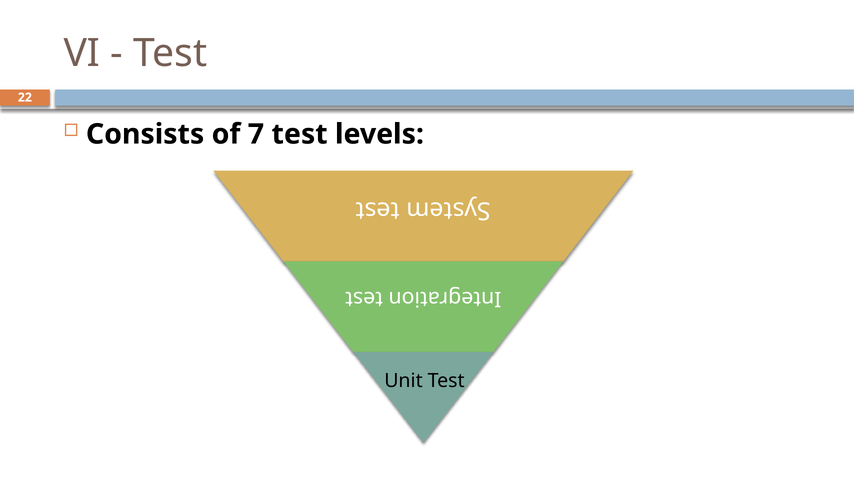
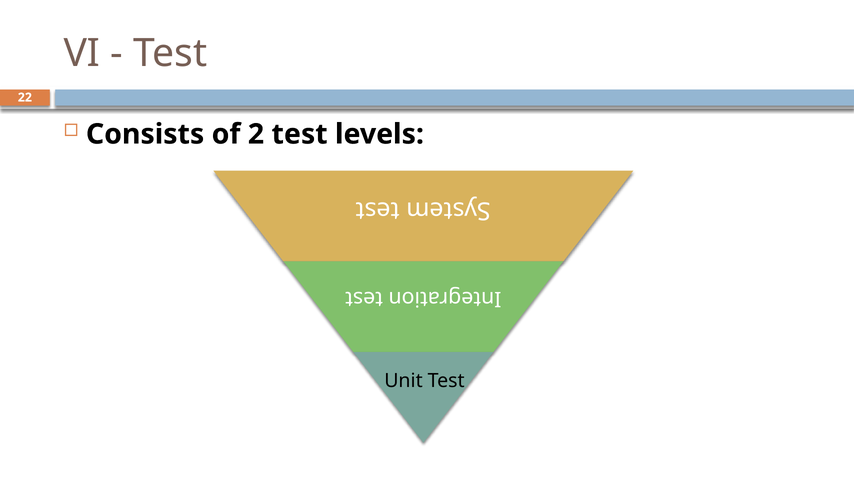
7: 7 -> 2
